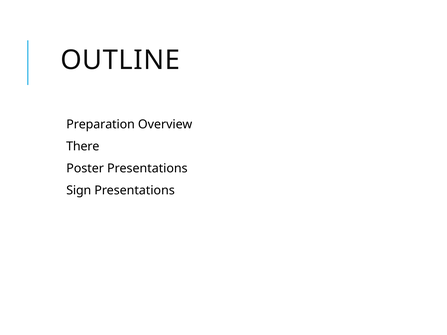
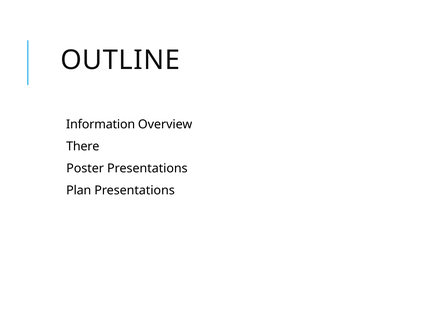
Preparation: Preparation -> Information
Sign: Sign -> Plan
